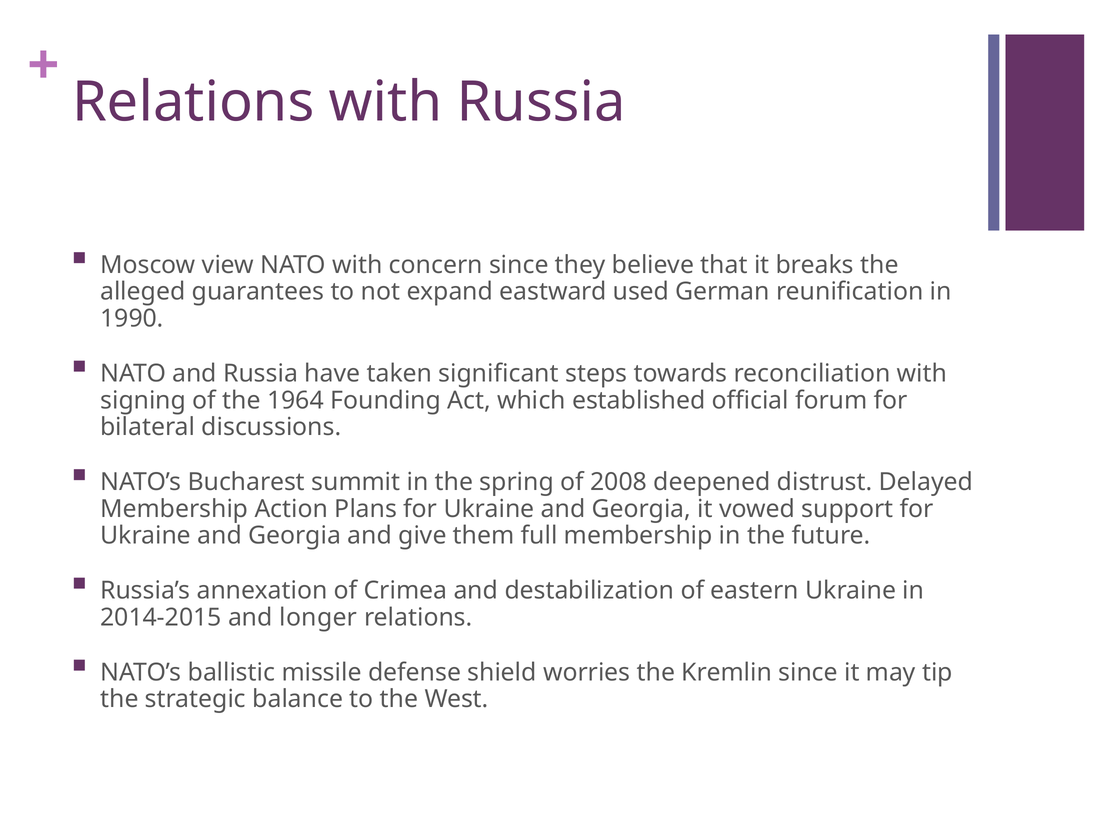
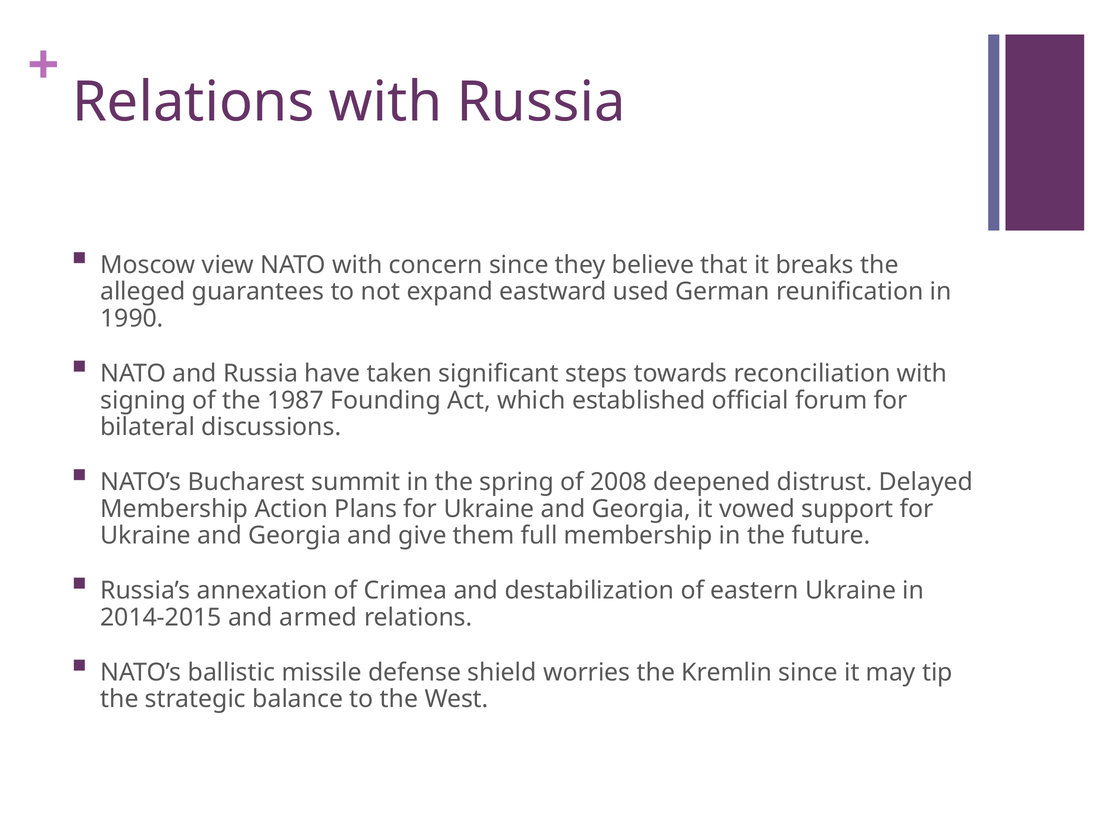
1964: 1964 -> 1987
longer: longer -> armed
